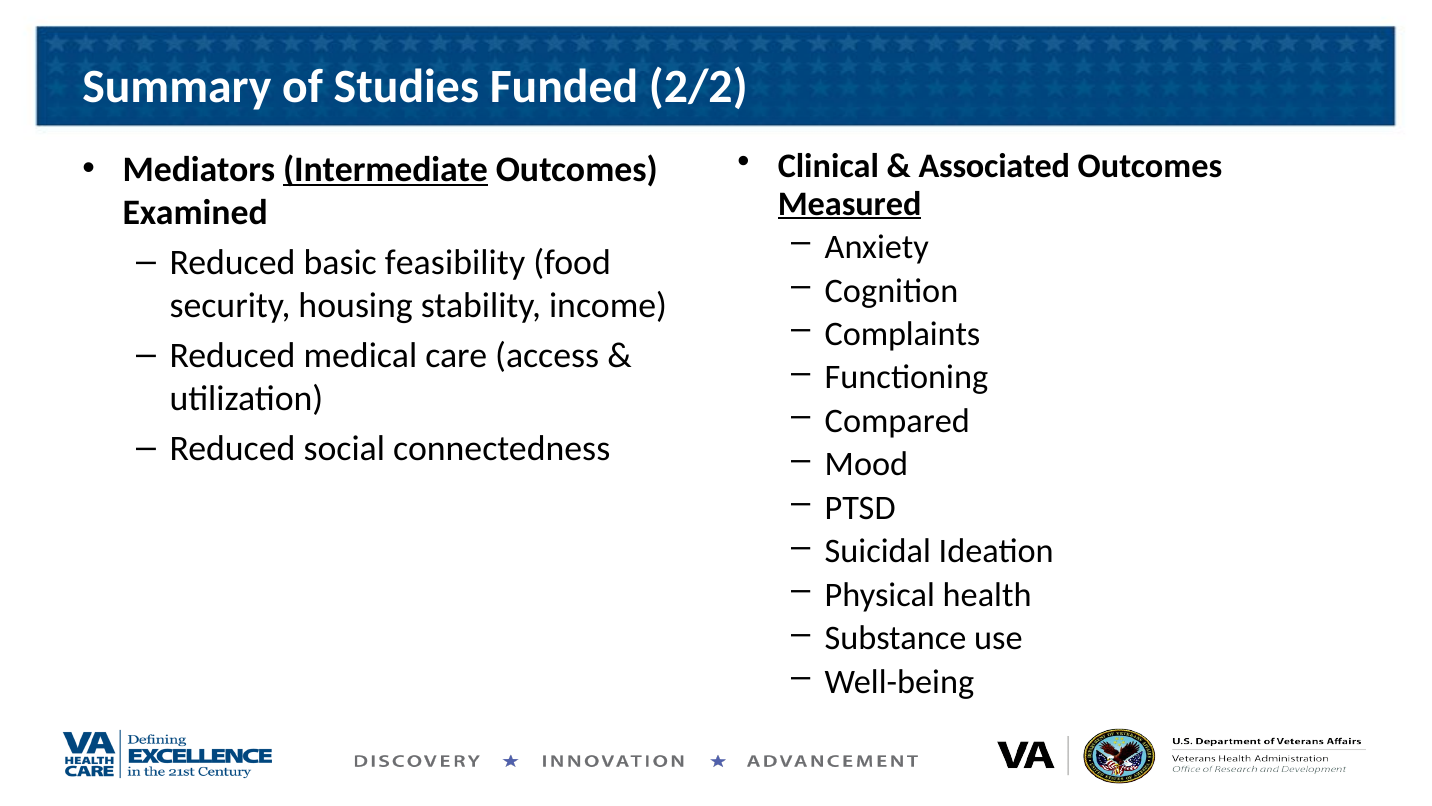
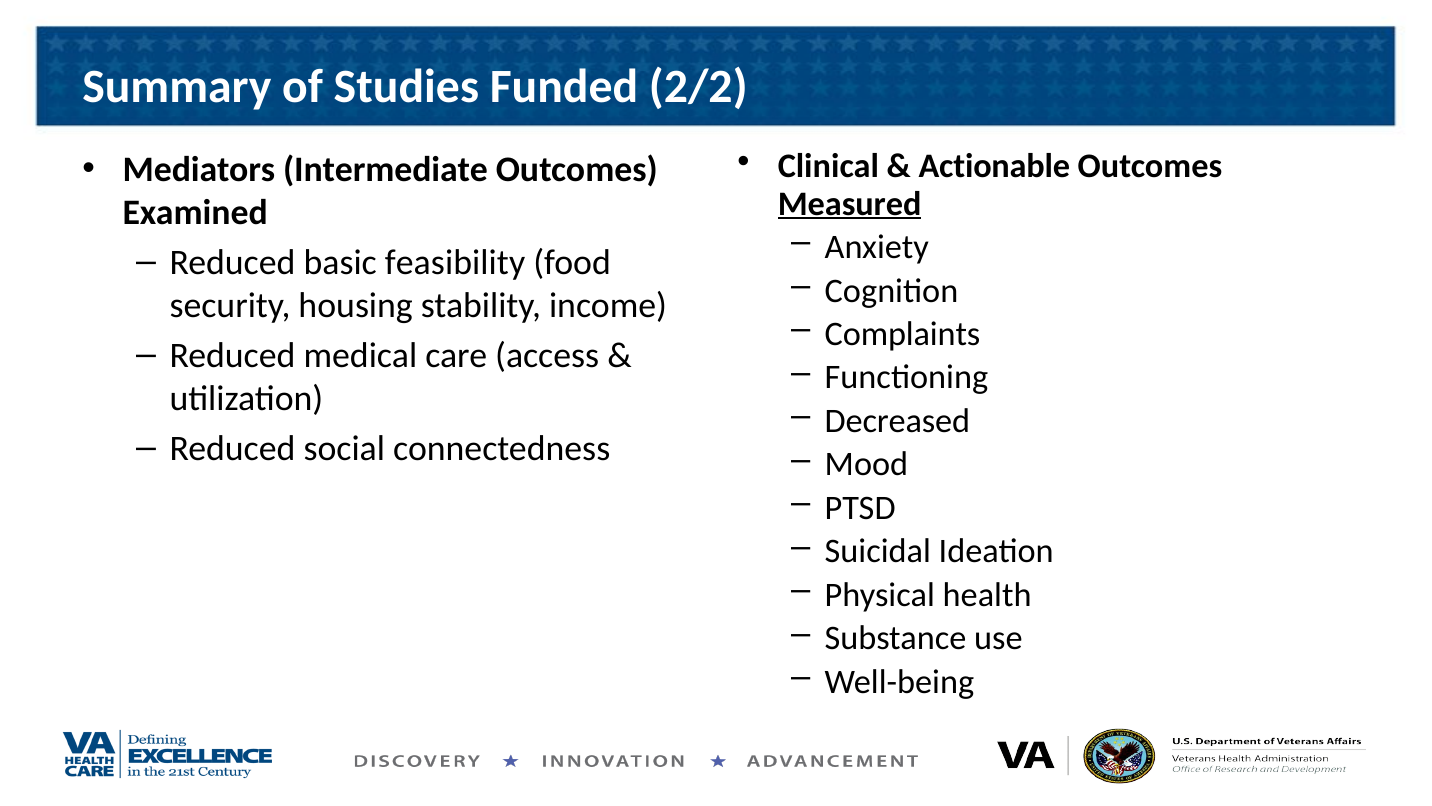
Associated: Associated -> Actionable
Intermediate underline: present -> none
Compared: Compared -> Decreased
